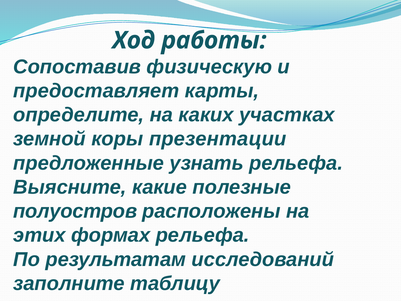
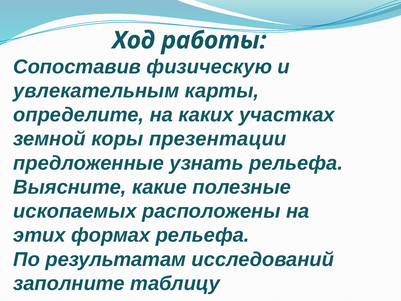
предоставляет: предоставляет -> увлекательным
полуостров: полуостров -> ископаемых
